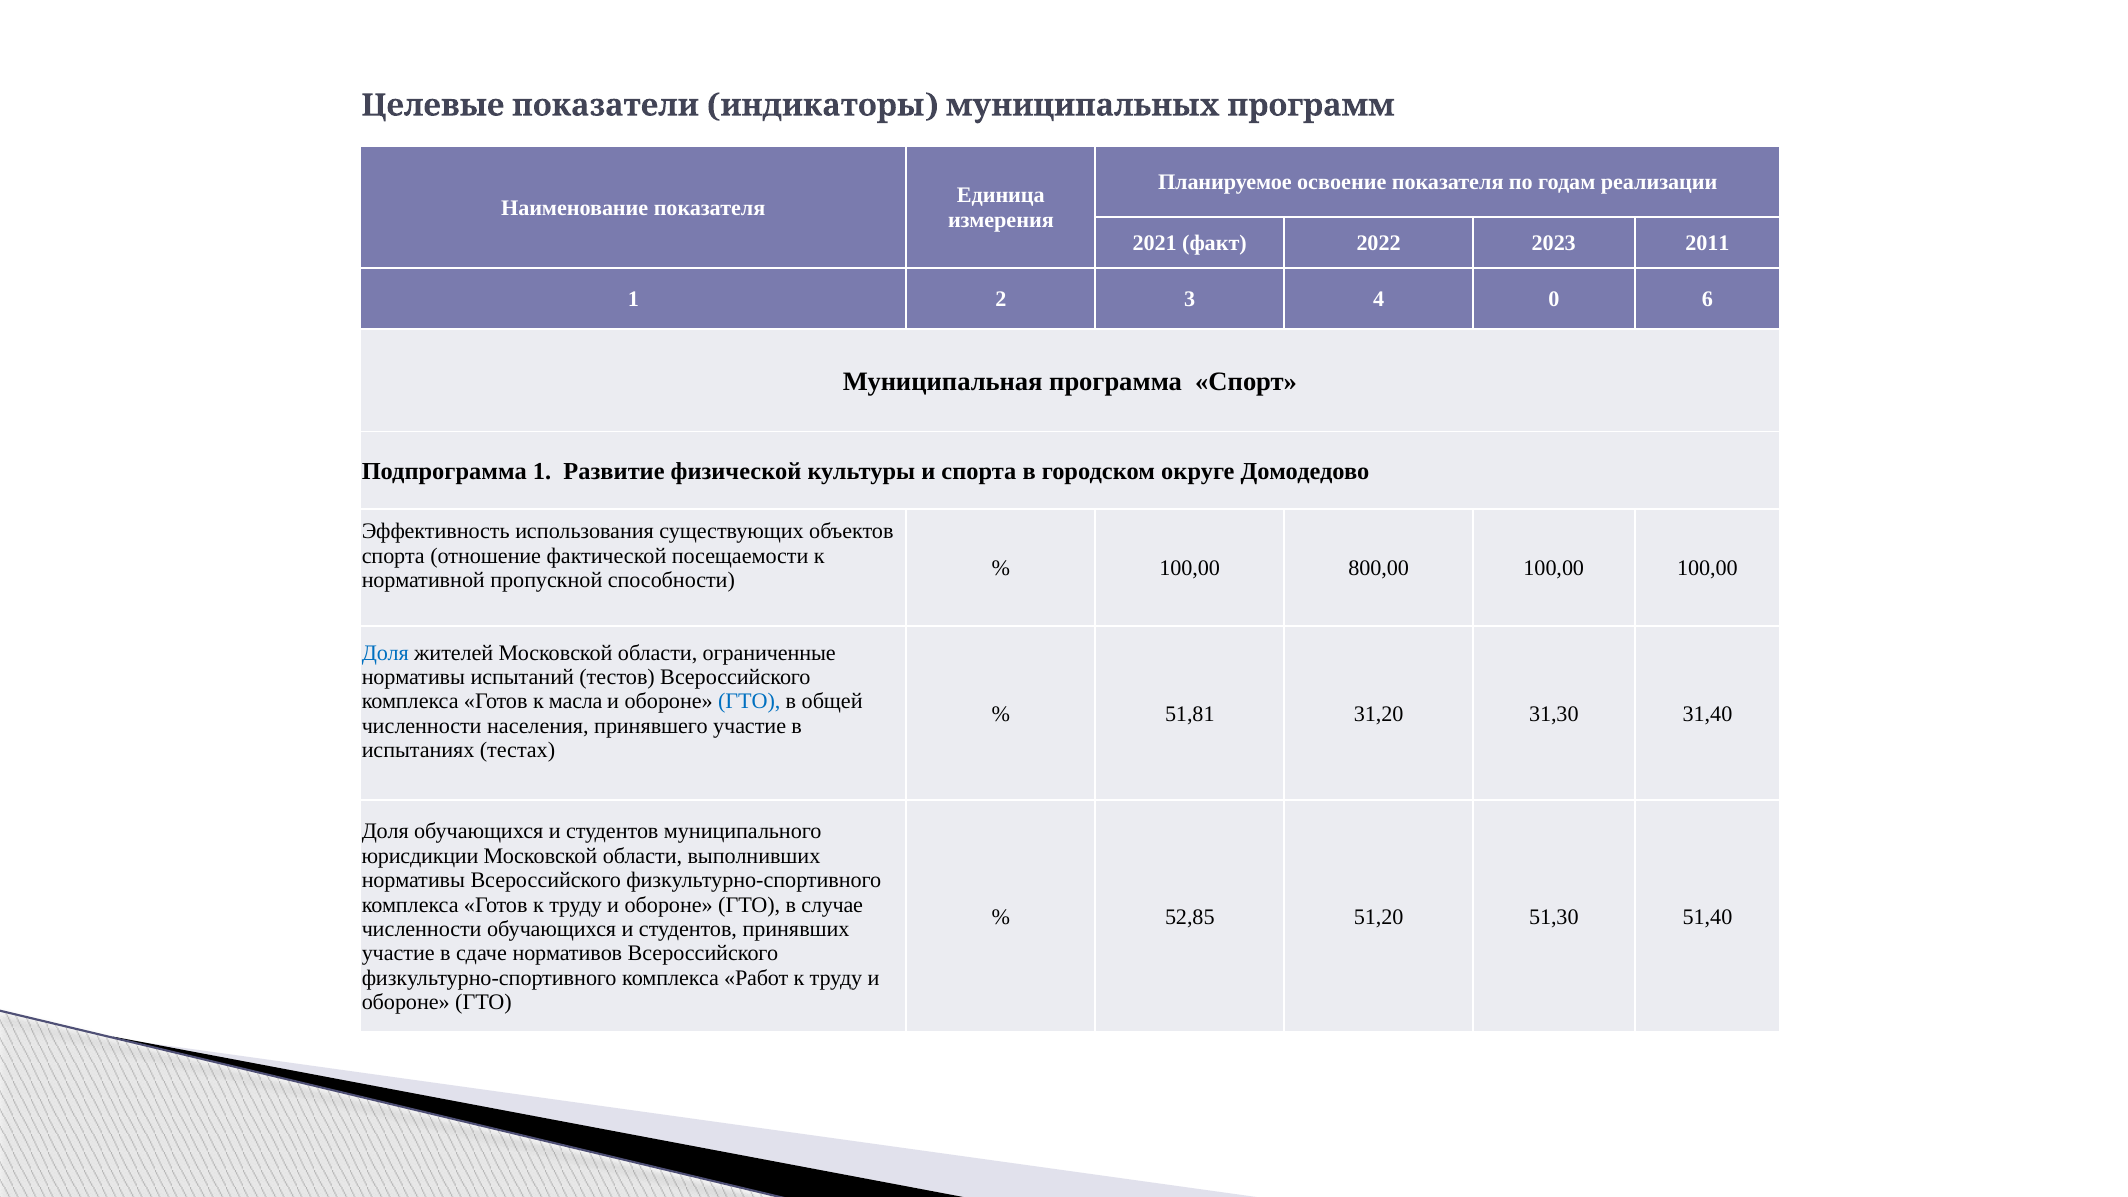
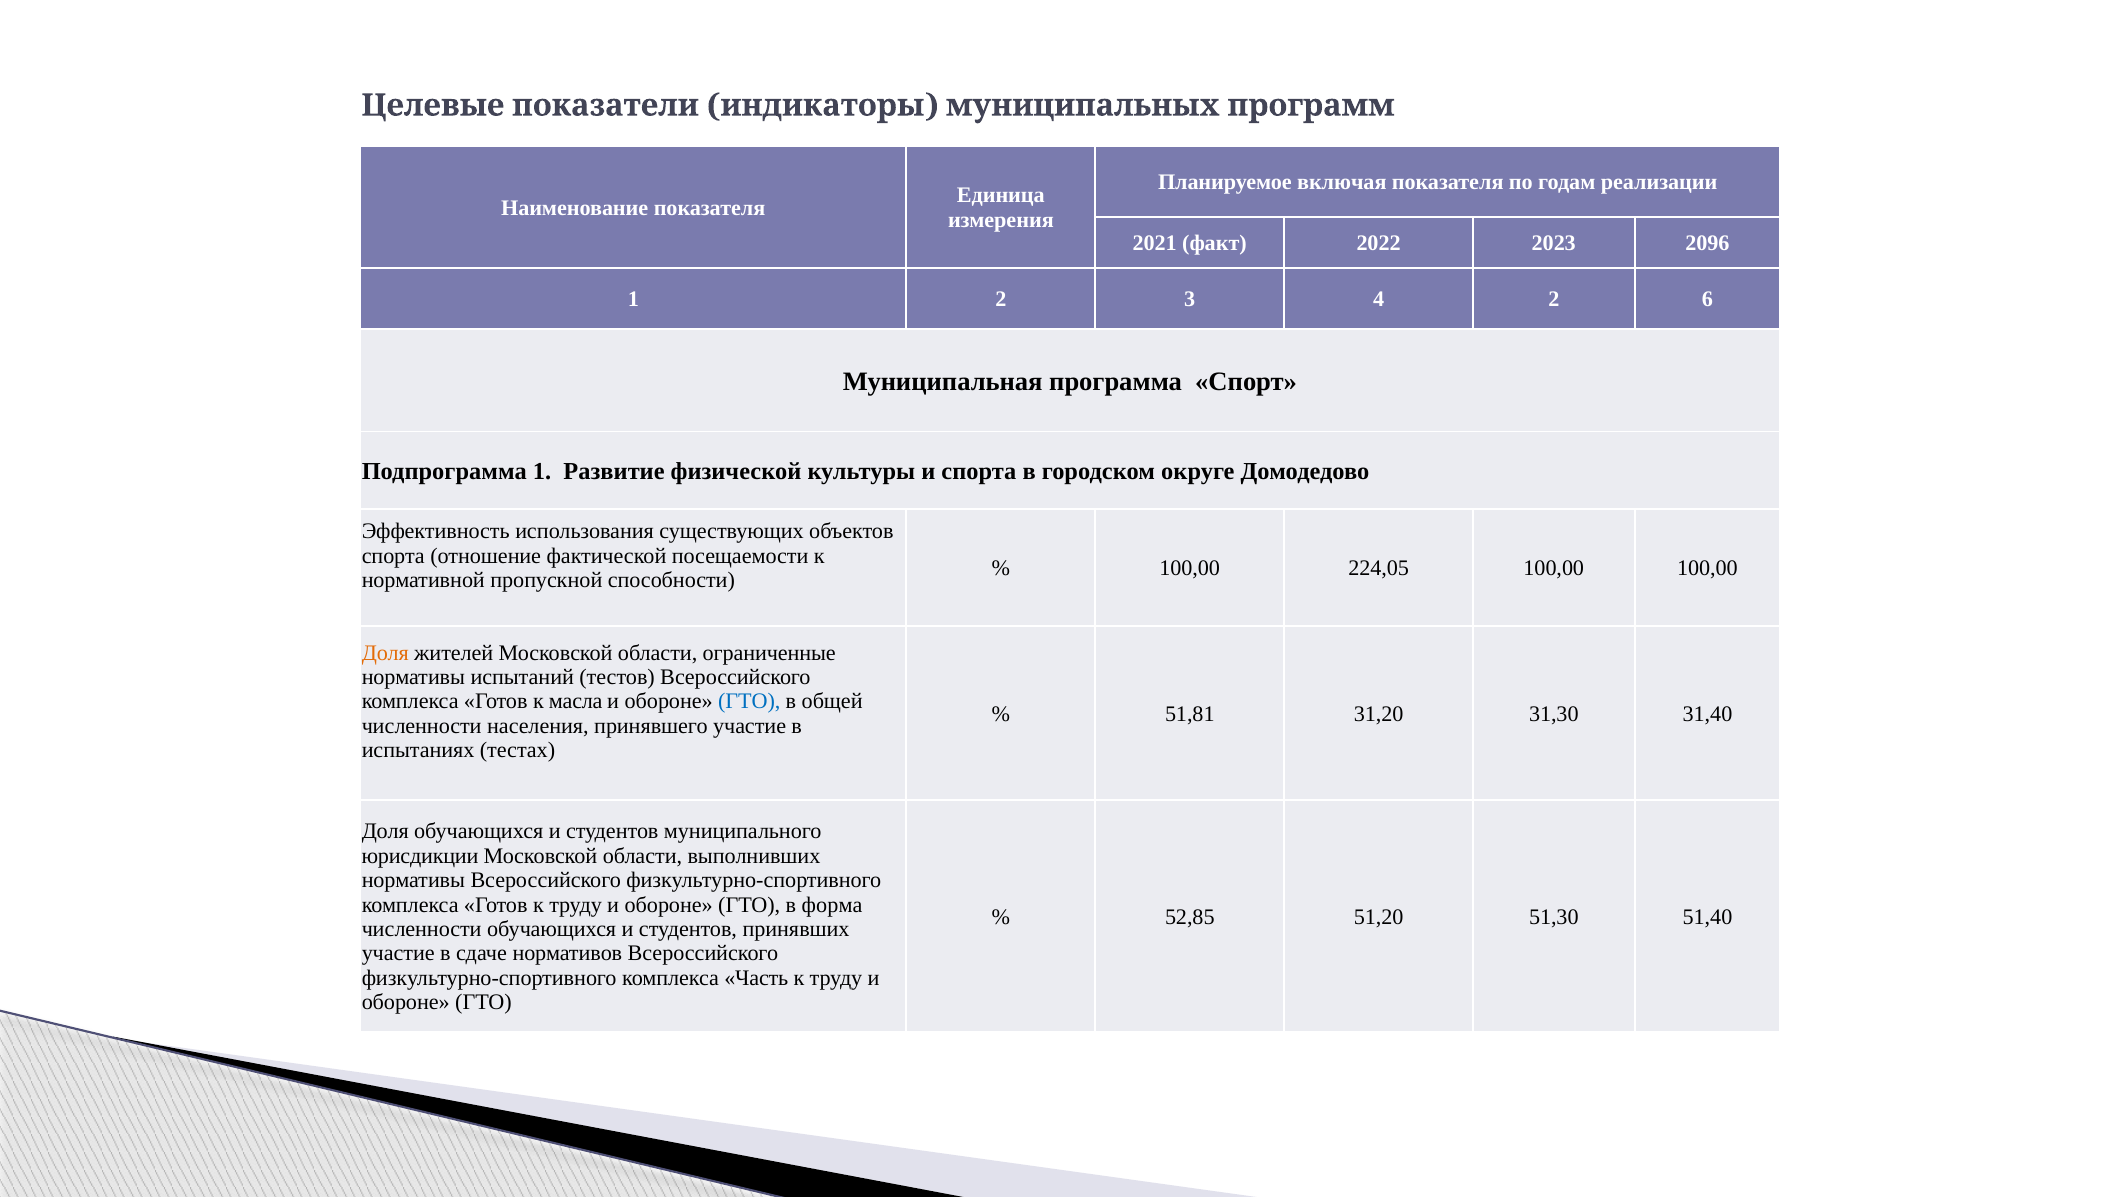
освоение: освоение -> включая
2011: 2011 -> 2096
4 0: 0 -> 2
800,00: 800,00 -> 224,05
Доля at (385, 653) colour: blue -> orange
случае: случае -> форма
Работ: Работ -> Часть
